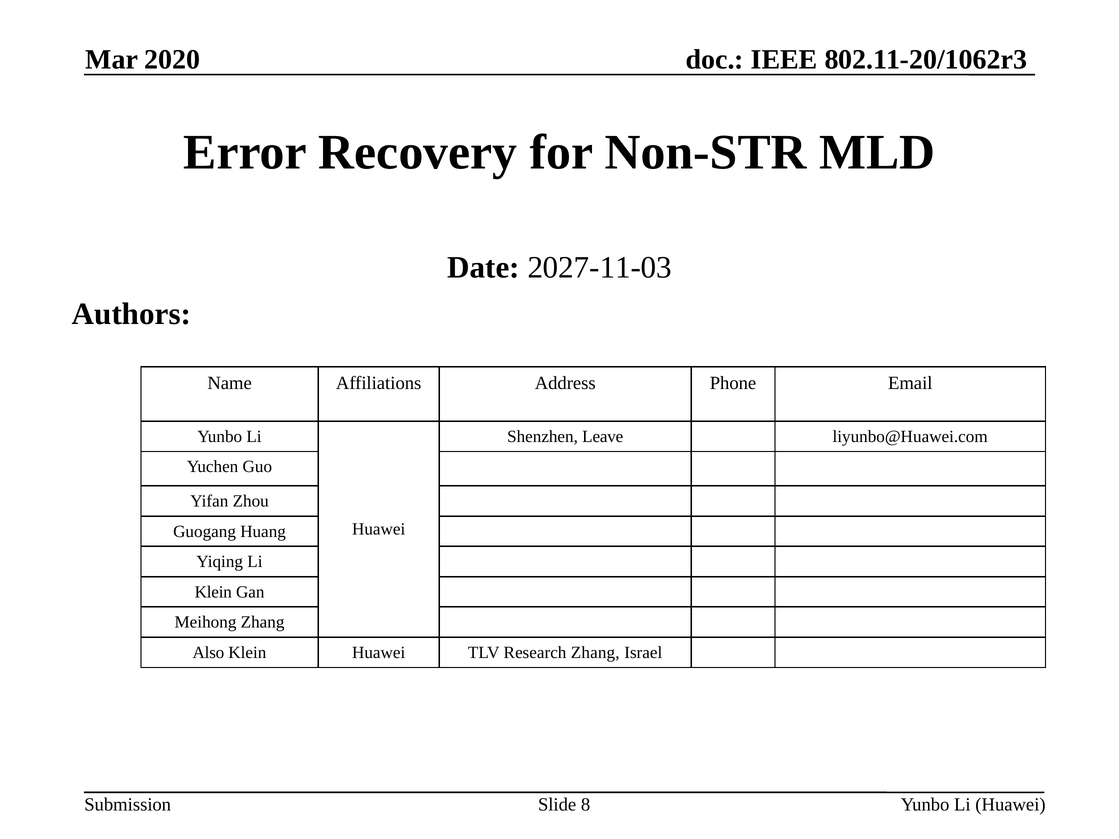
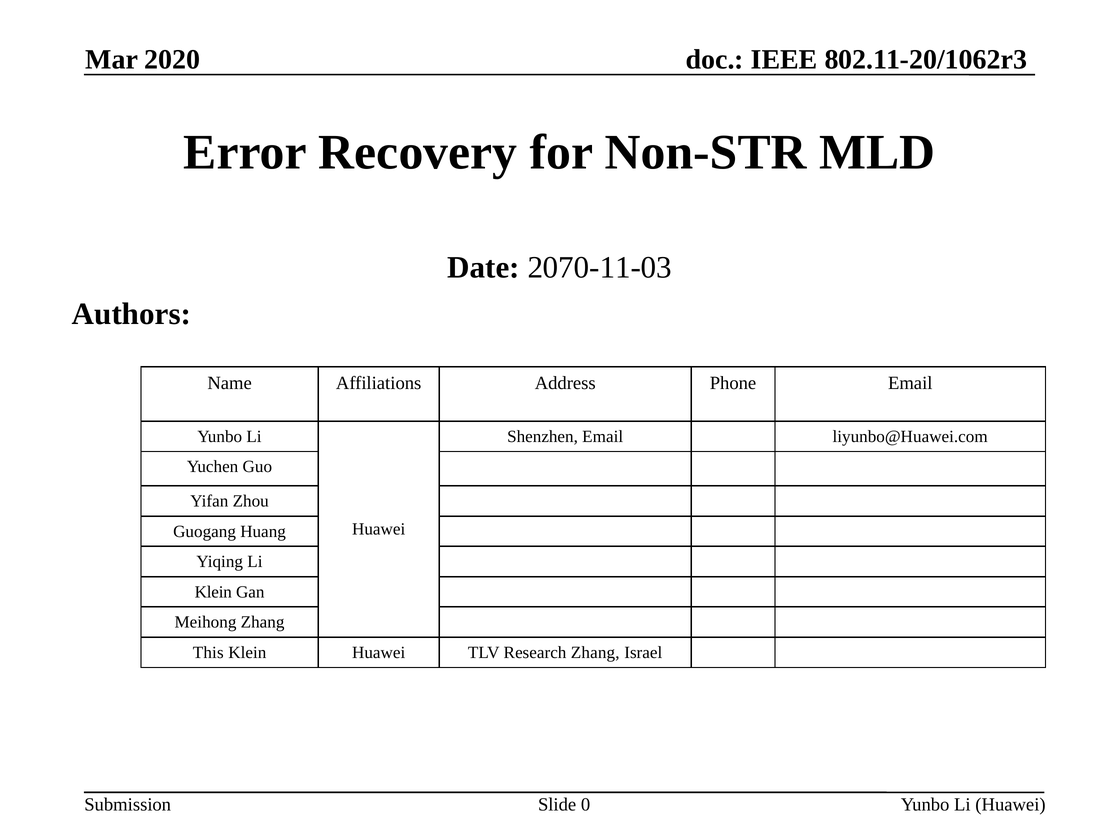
2027-11-03: 2027-11-03 -> 2070-11-03
Shenzhen Leave: Leave -> Email
Also: Also -> This
8: 8 -> 0
